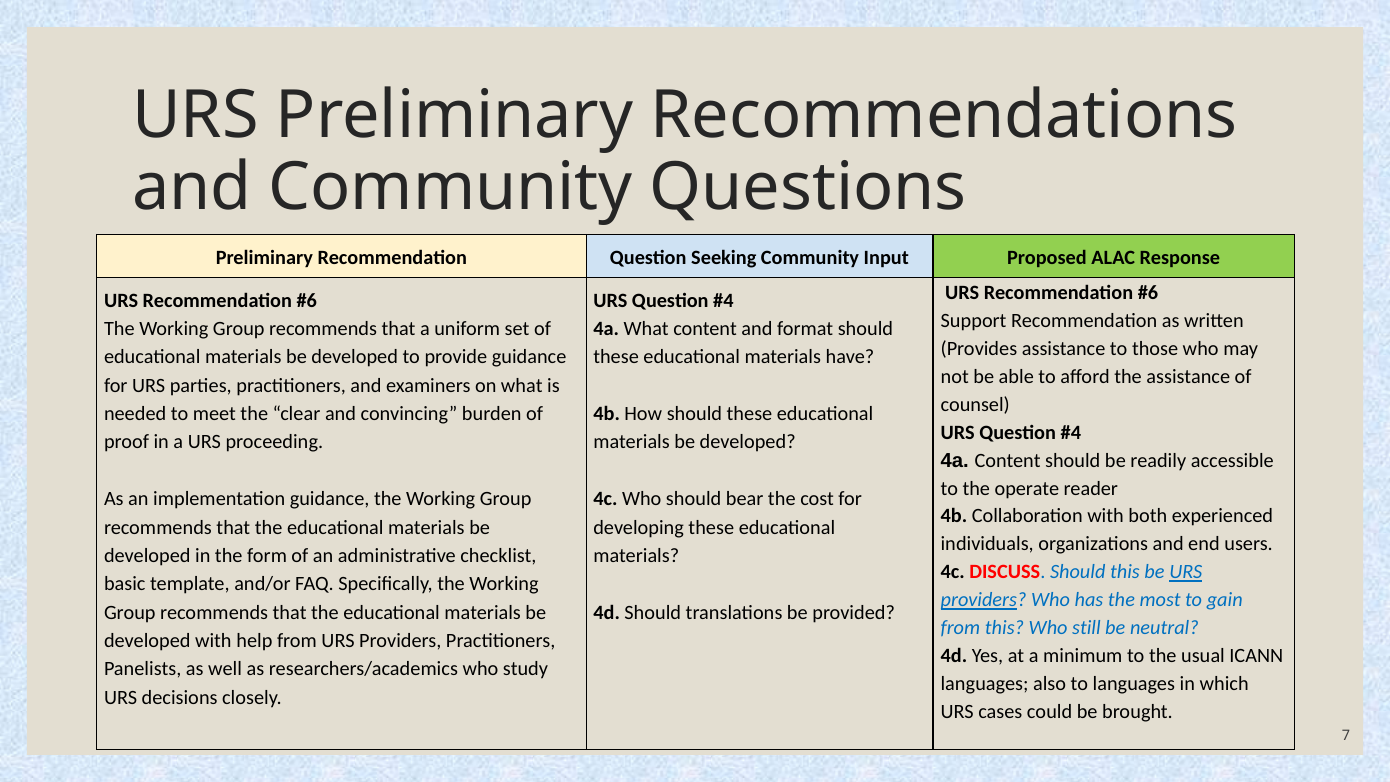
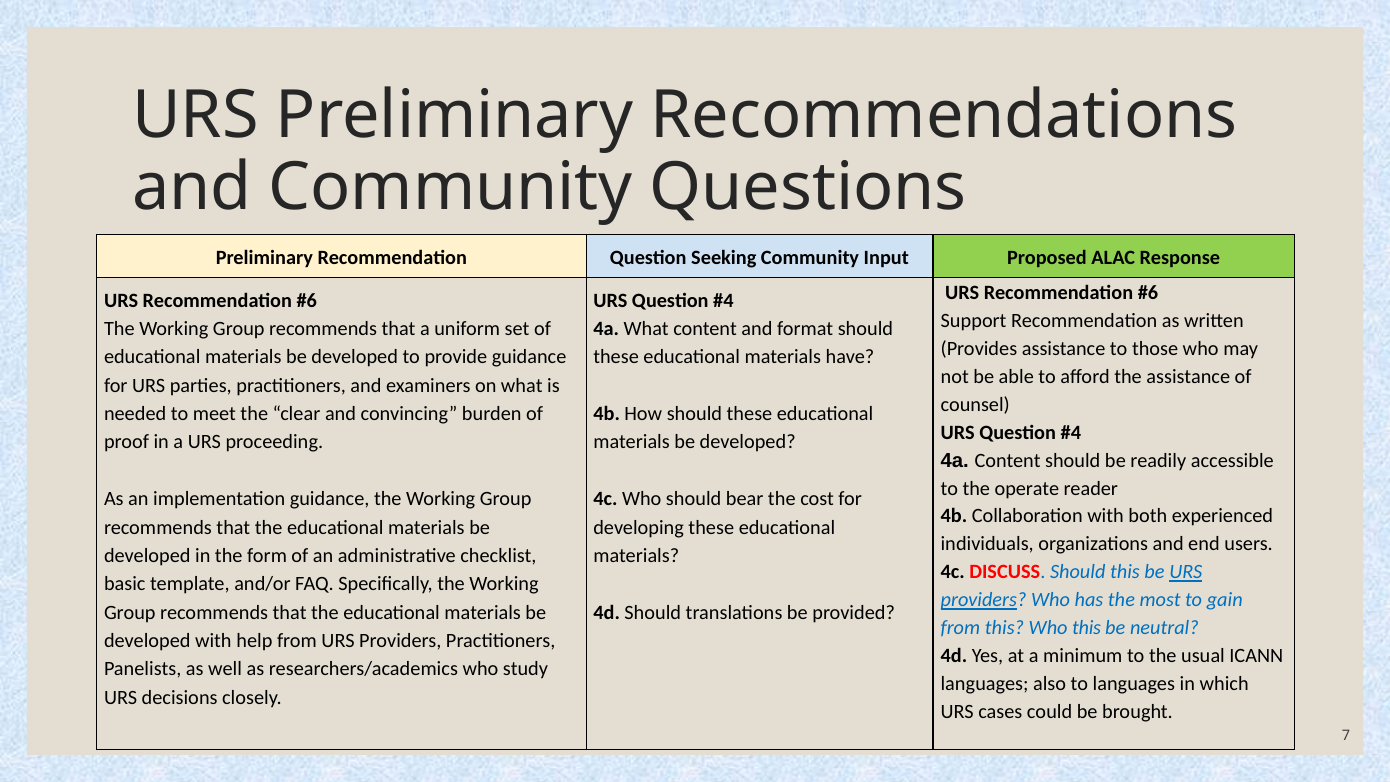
Who still: still -> this
